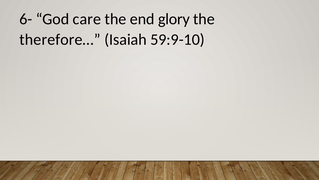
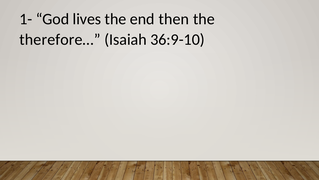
6-: 6- -> 1-
care: care -> lives
glory: glory -> then
59:9-10: 59:9-10 -> 36:9-10
